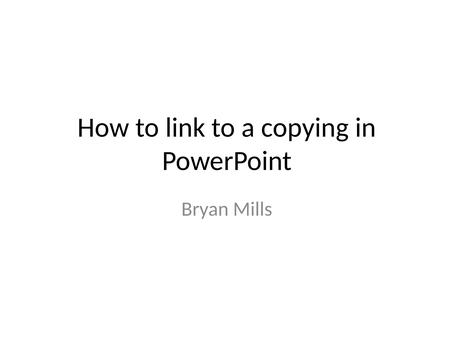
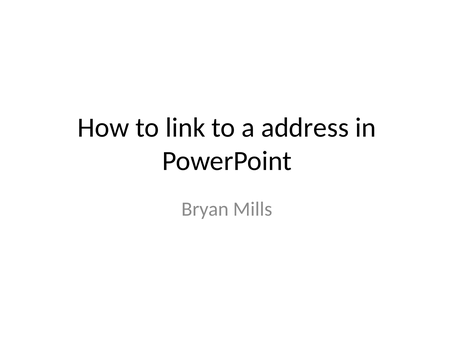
copying: copying -> address
